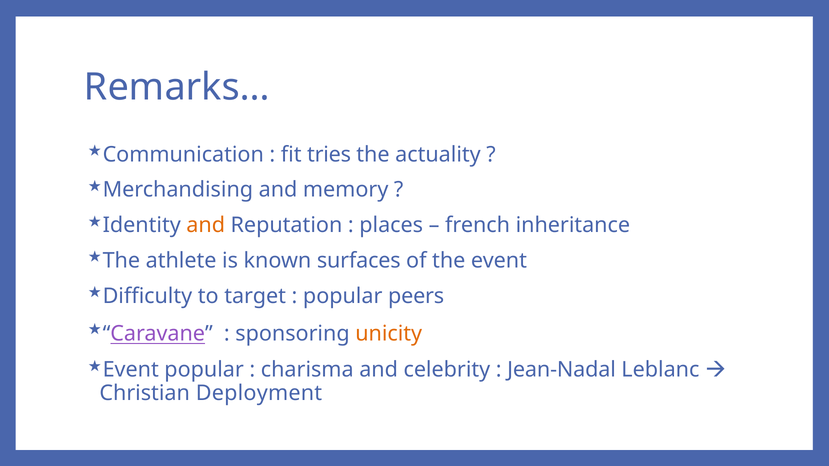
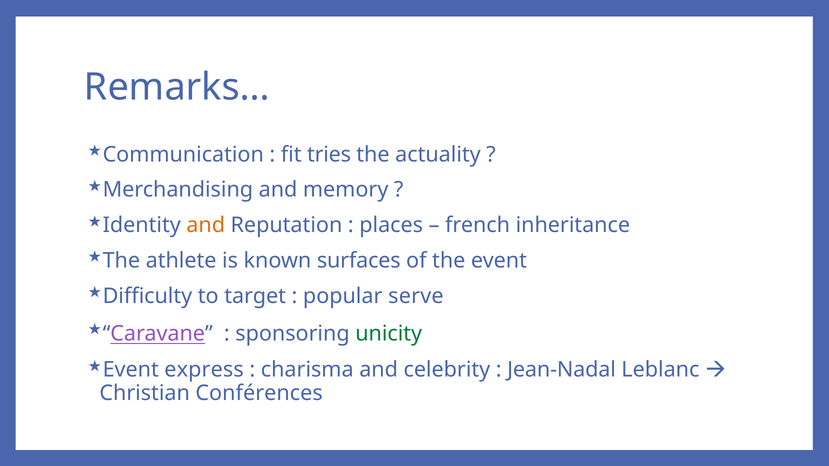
peers: peers -> serve
unicity colour: orange -> green
Event popular: popular -> express
Deployment: Deployment -> Conférences
